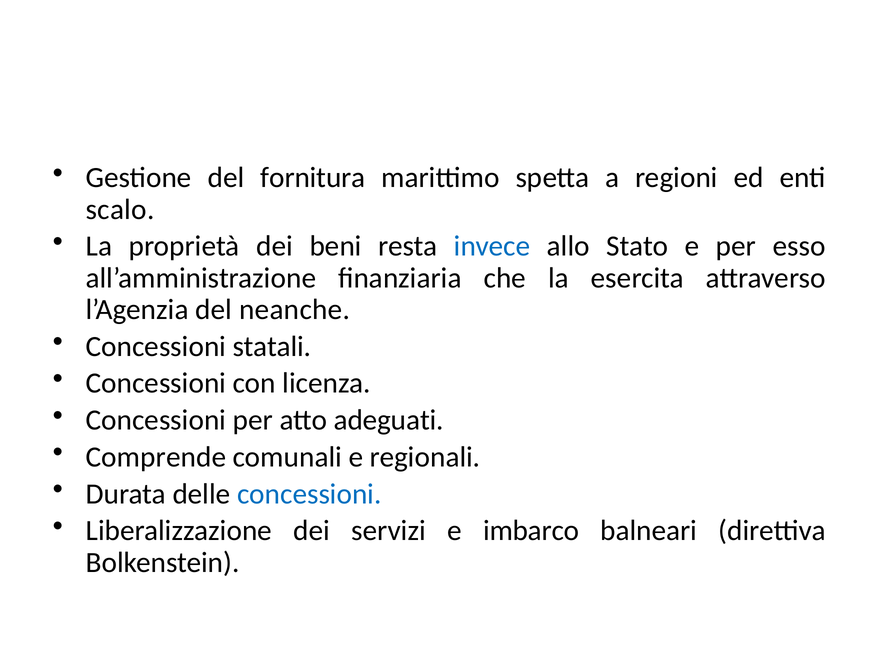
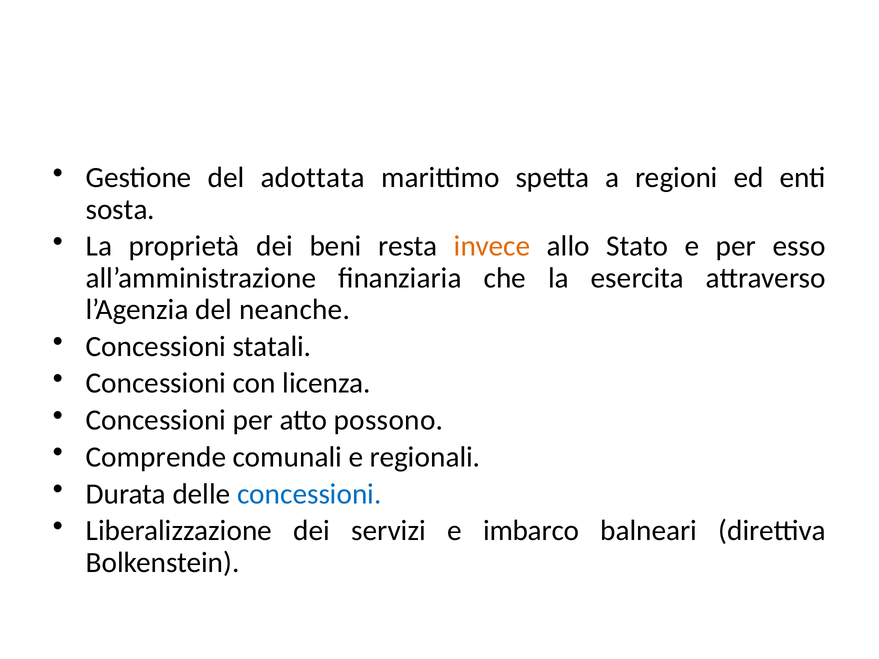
fornitura: fornitura -> adottata
scalo: scalo -> sosta
invece colour: blue -> orange
adeguati: adeguati -> possono
